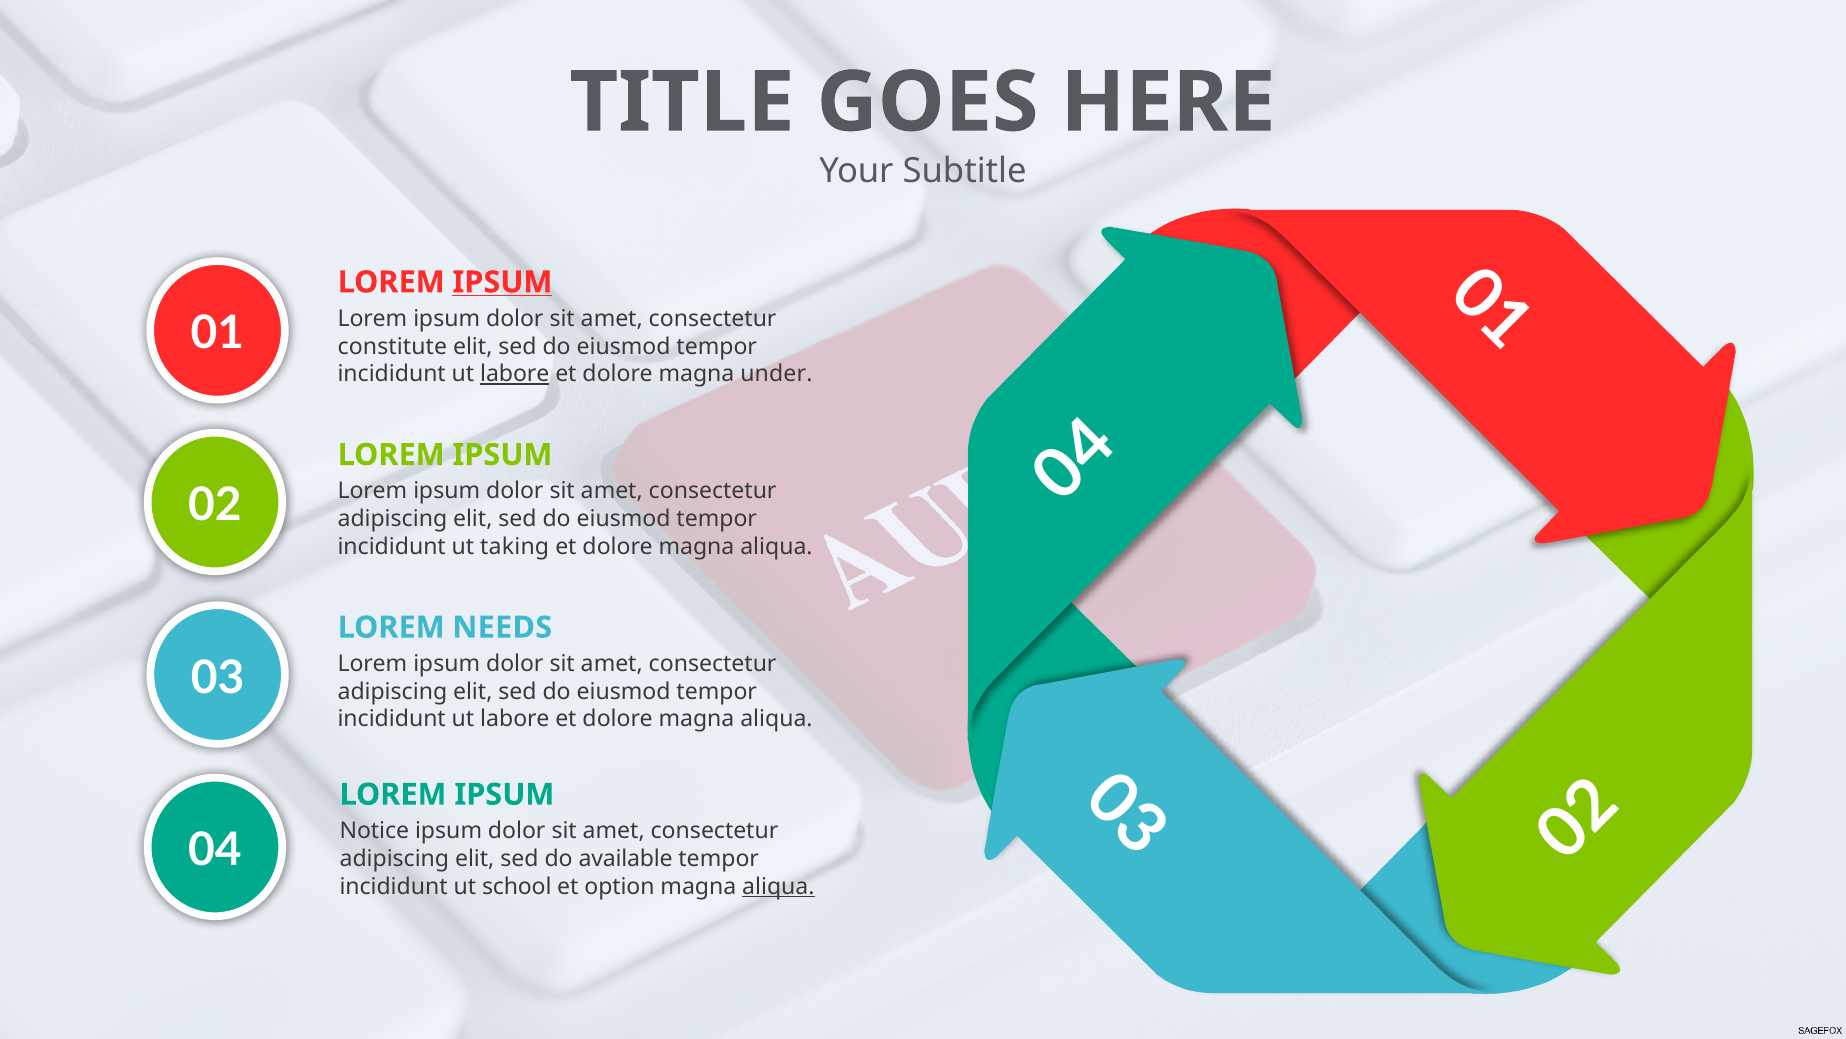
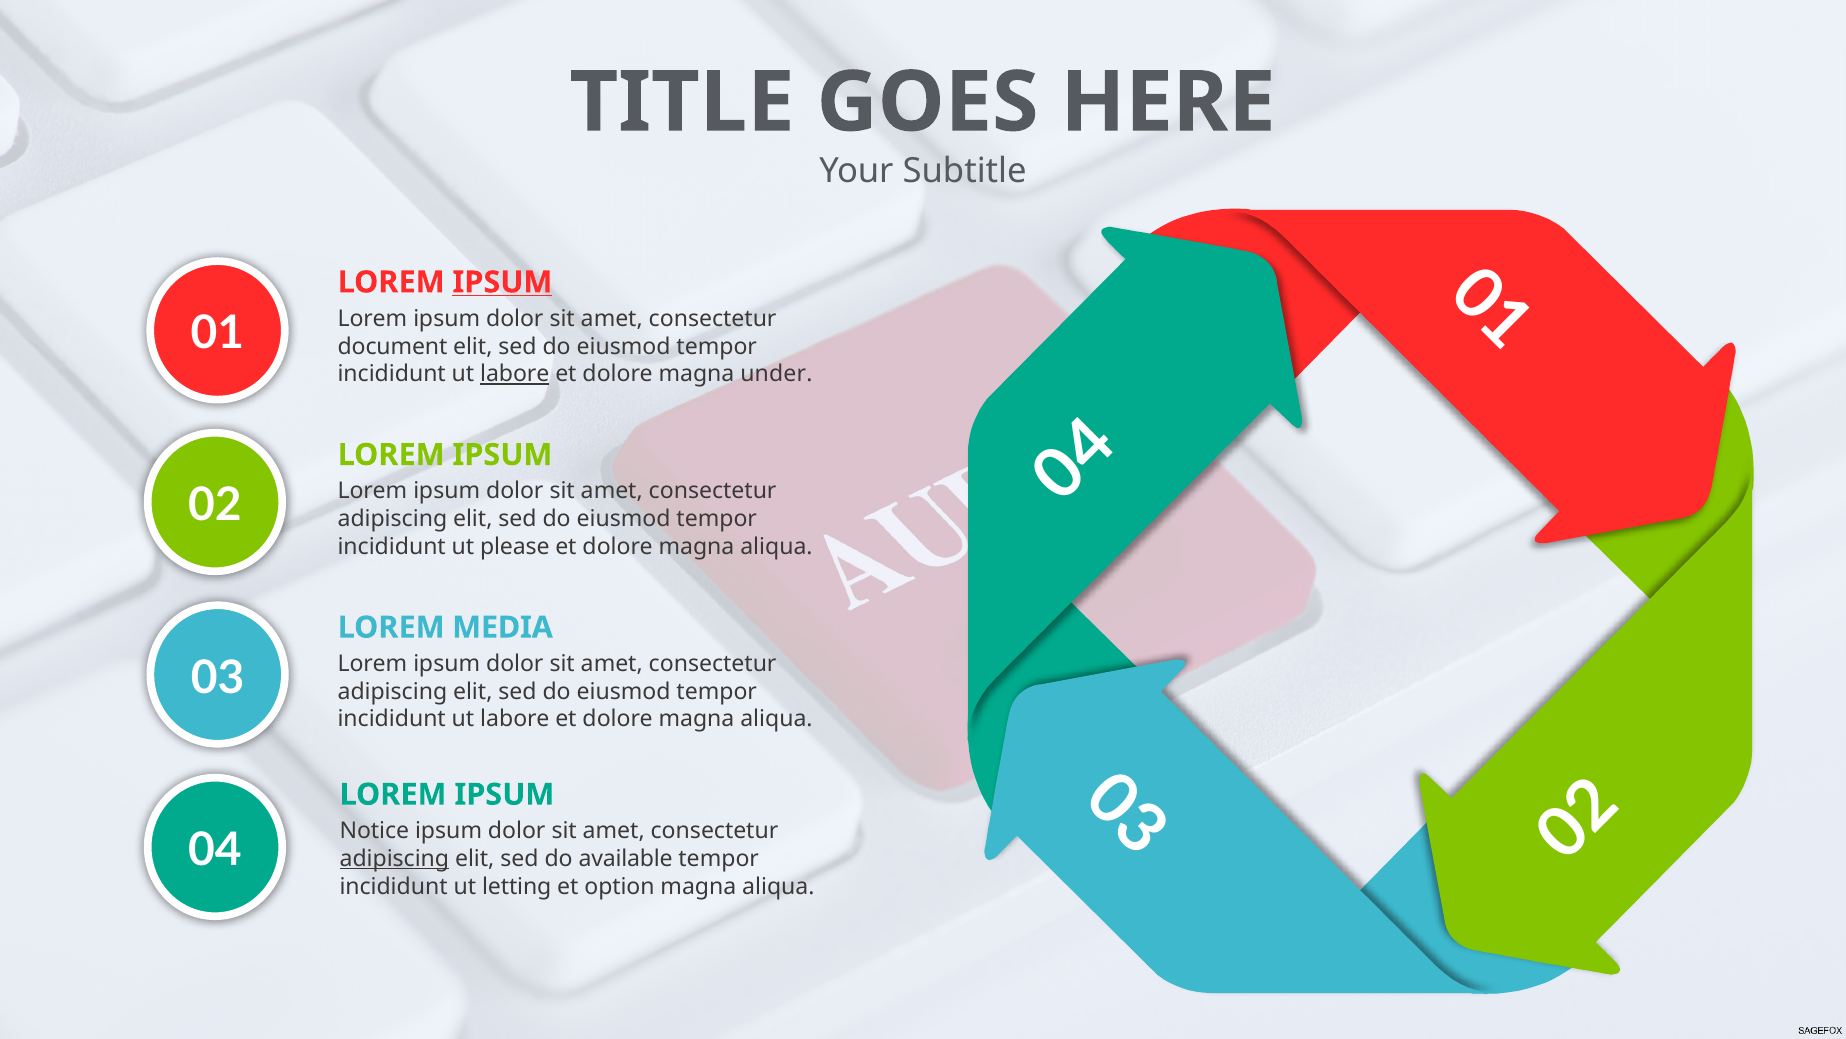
constitute: constitute -> document
taking: taking -> please
NEEDS: NEEDS -> MEDIA
adipiscing at (394, 858) underline: none -> present
school: school -> letting
aliqua at (778, 886) underline: present -> none
